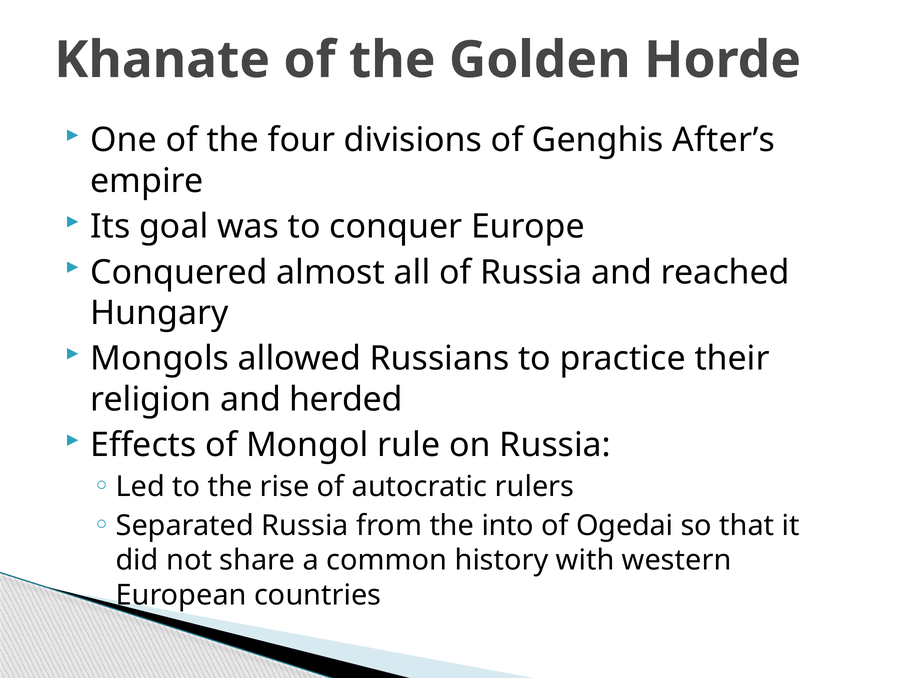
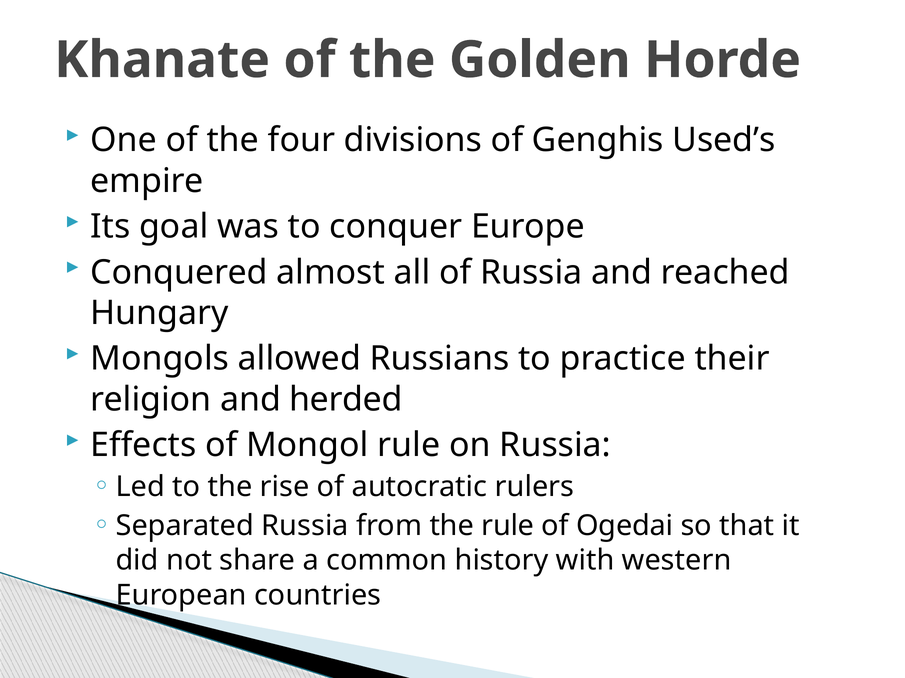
After’s: After’s -> Used’s
the into: into -> rule
